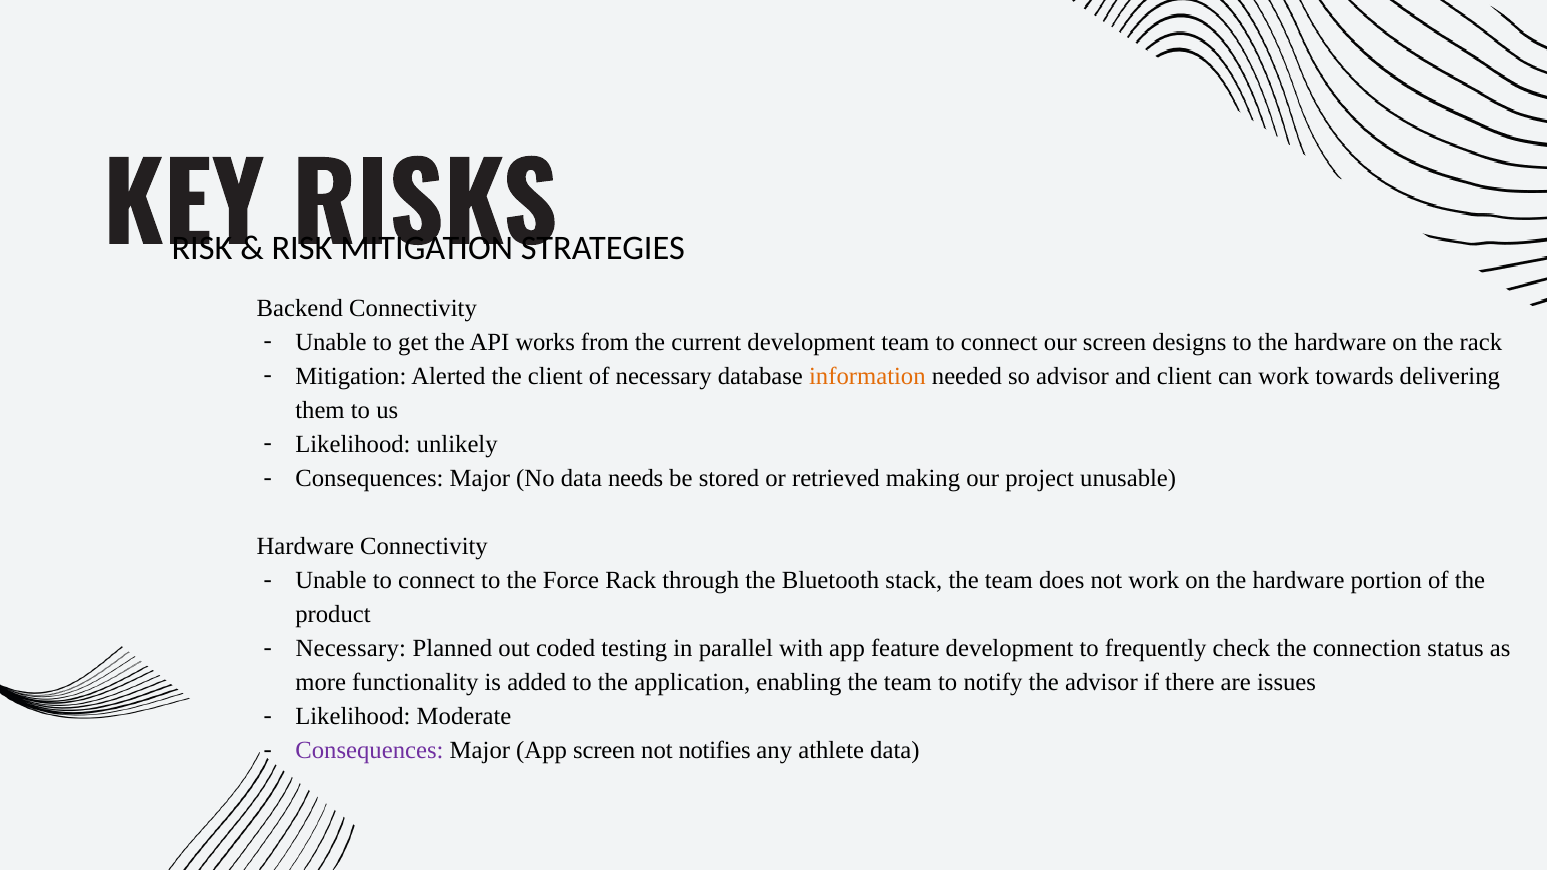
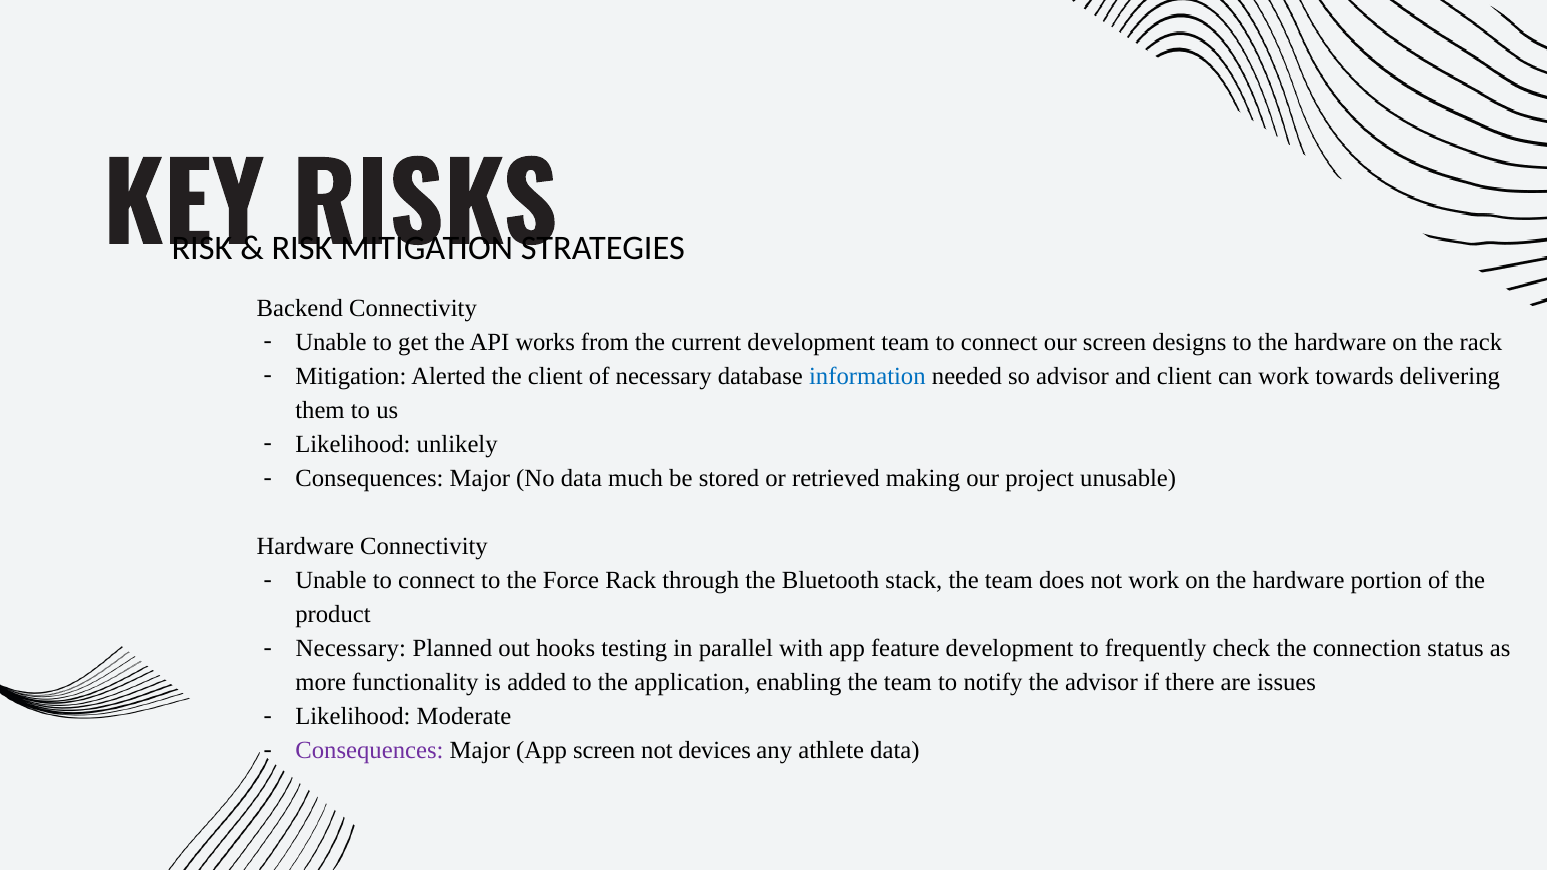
information colour: orange -> blue
needs: needs -> much
coded: coded -> hooks
notifies: notifies -> devices
